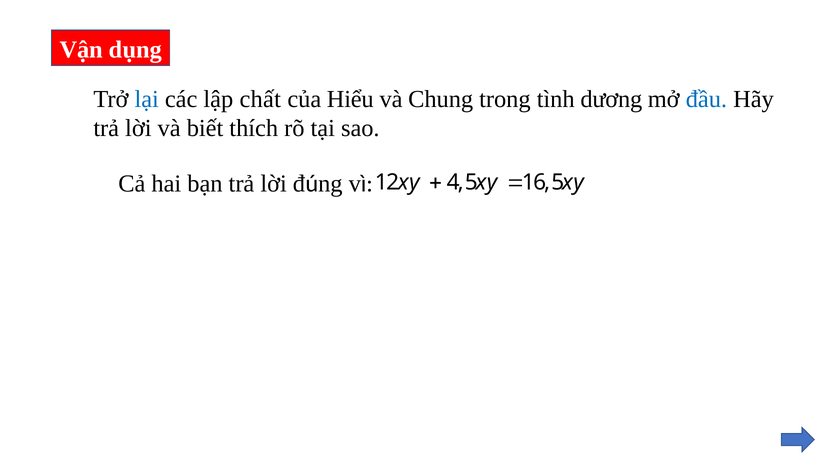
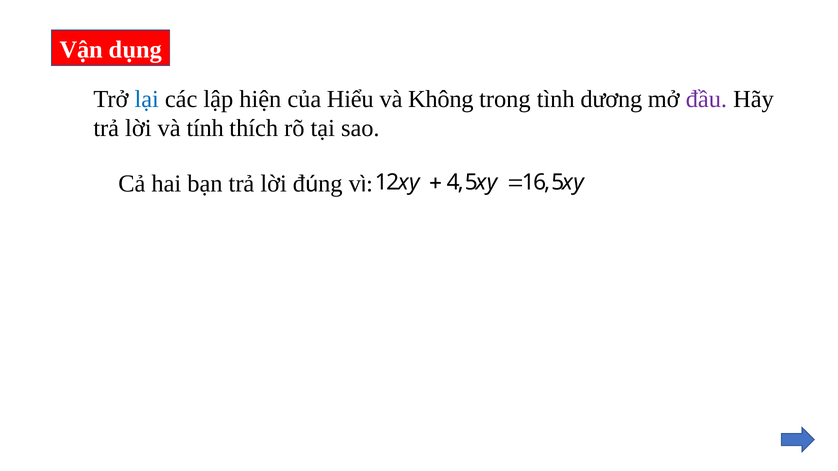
chất: chất -> hiện
Chung: Chung -> Không
đầu colour: blue -> purple
biết: biết -> tính
